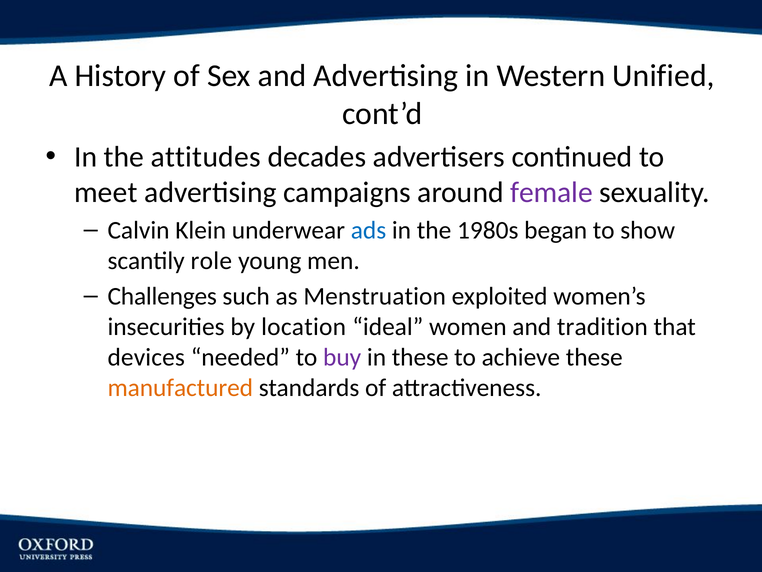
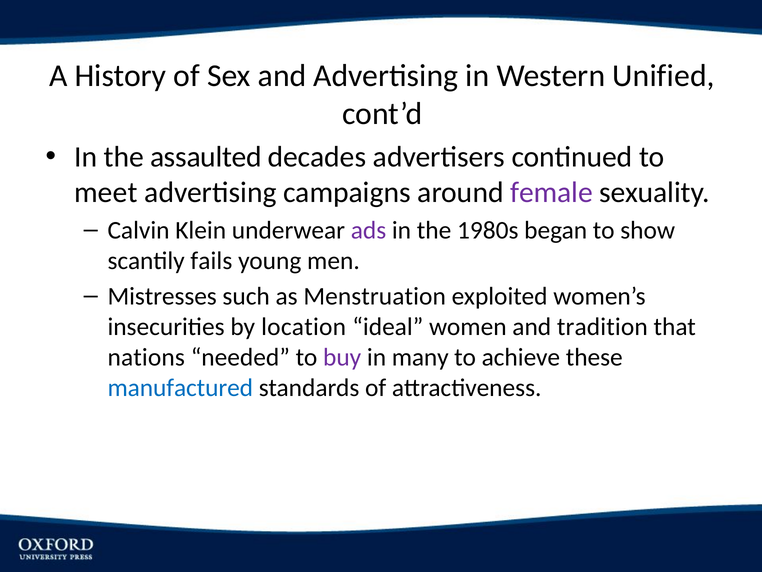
attitudes: attitudes -> assaulted
ads colour: blue -> purple
role: role -> fails
Challenges: Challenges -> Mistresses
devices: devices -> nations
in these: these -> many
manufactured colour: orange -> blue
